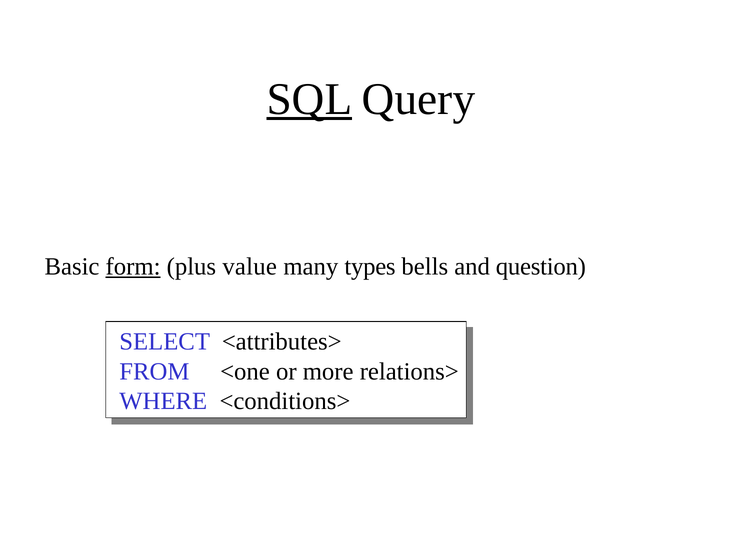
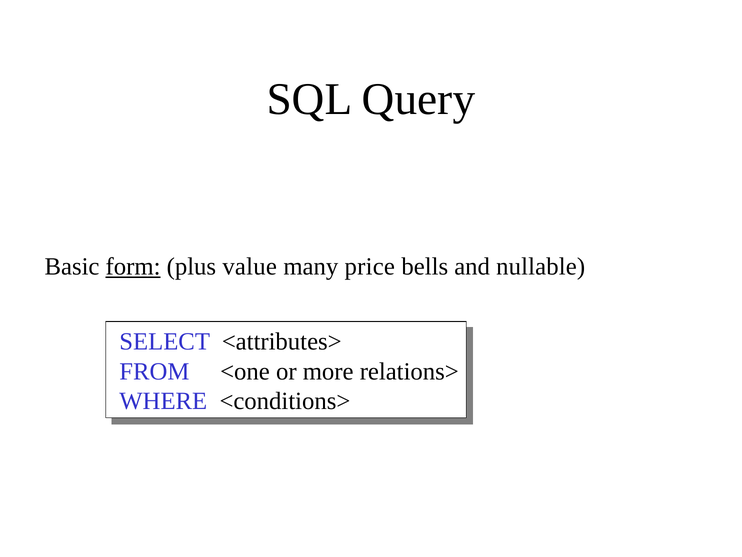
SQL underline: present -> none
types: types -> price
question: question -> nullable
